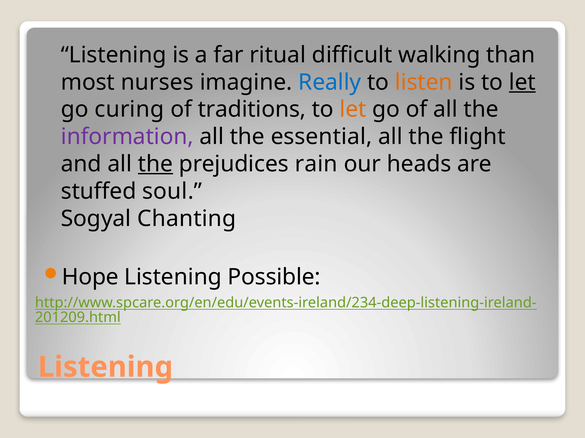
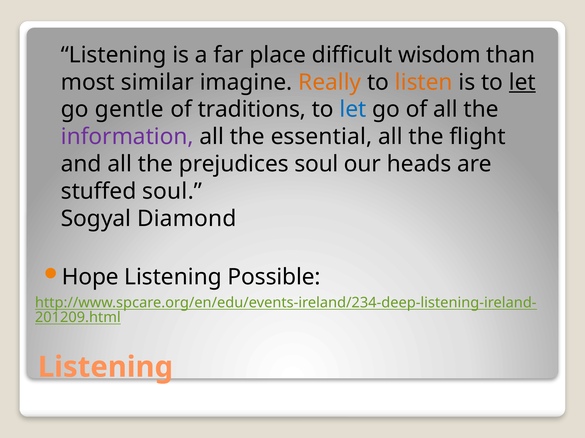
ritual: ritual -> place
walking: walking -> wisdom
nurses: nurses -> similar
Really colour: blue -> orange
curing: curing -> gentle
let at (353, 110) colour: orange -> blue
the at (155, 164) underline: present -> none
prejudices rain: rain -> soul
Chanting: Chanting -> Diamond
